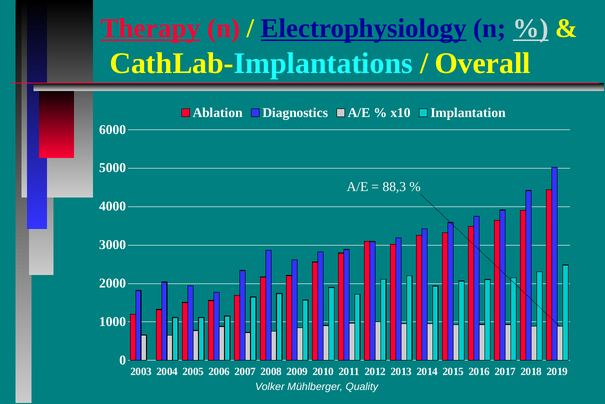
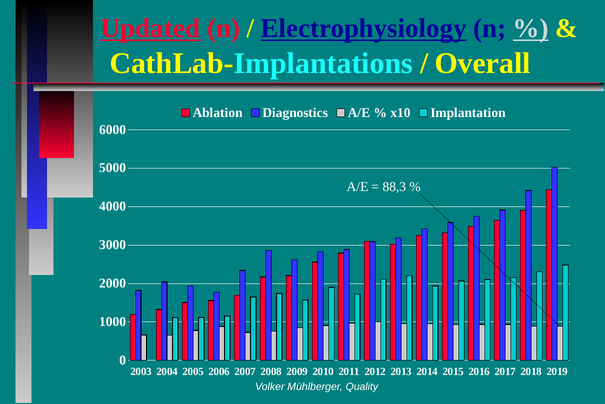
Therapy: Therapy -> Updated
